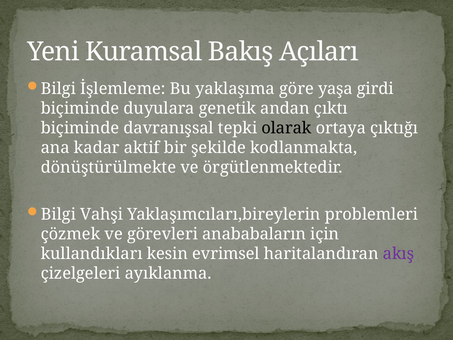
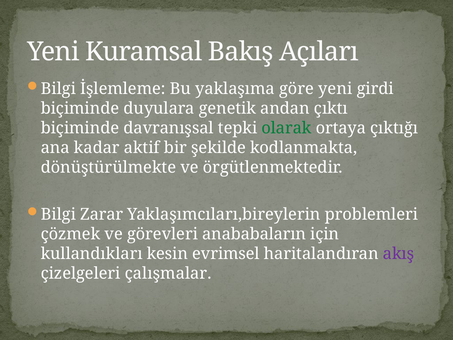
göre yaşa: yaşa -> yeni
olarak colour: black -> green
Vahşi: Vahşi -> Zarar
ayıklanma: ayıklanma -> çalışmalar
